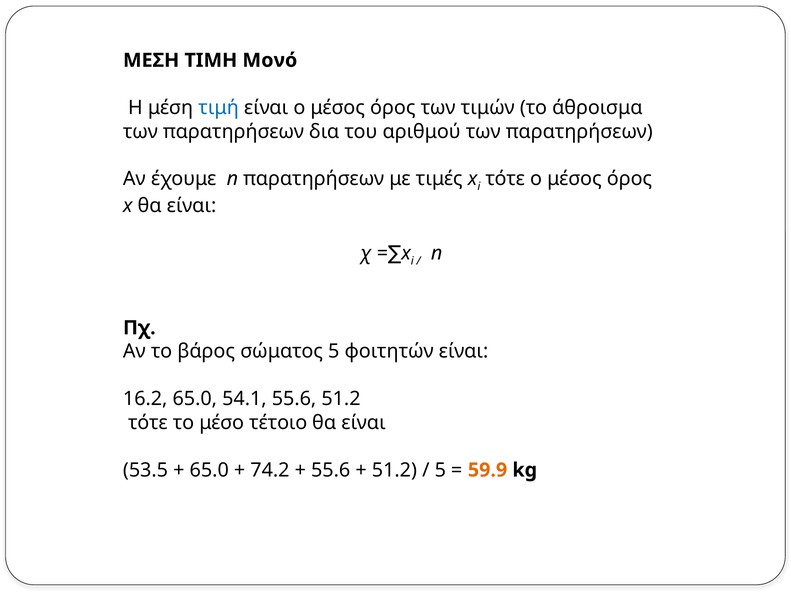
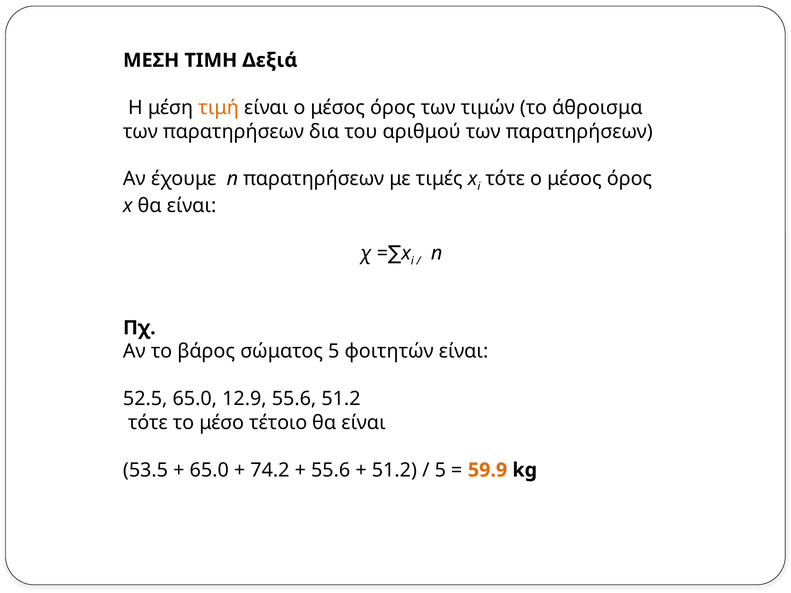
Μονό: Μονό -> Δεξιά
τιμή colour: blue -> orange
16.2: 16.2 -> 52.5
54.1: 54.1 -> 12.9
